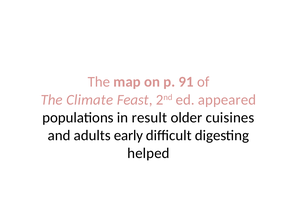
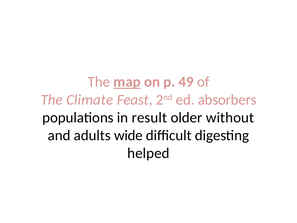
map underline: none -> present
91: 91 -> 49
appeared: appeared -> absorbers
cuisines: cuisines -> without
early: early -> wide
